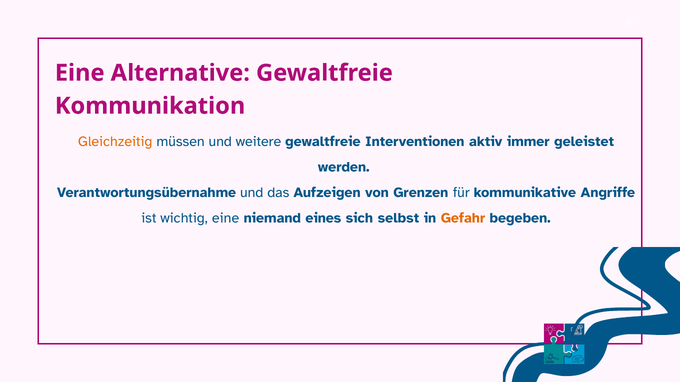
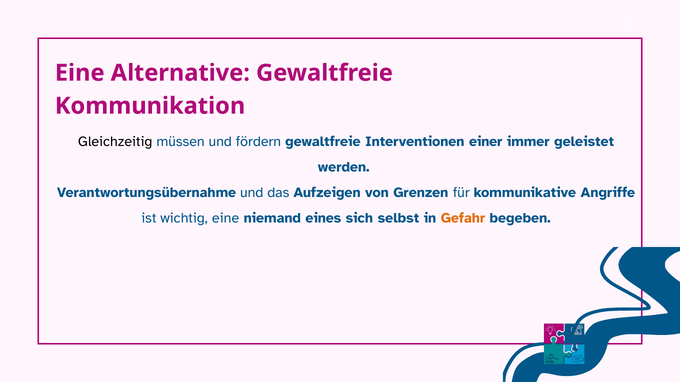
Gleichzeitig colour: orange -> black
weitere: weitere -> fördern
aktiv: aktiv -> einer
